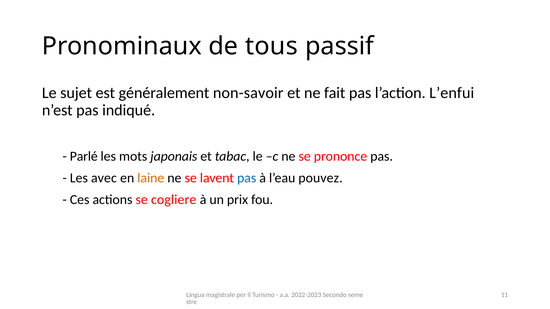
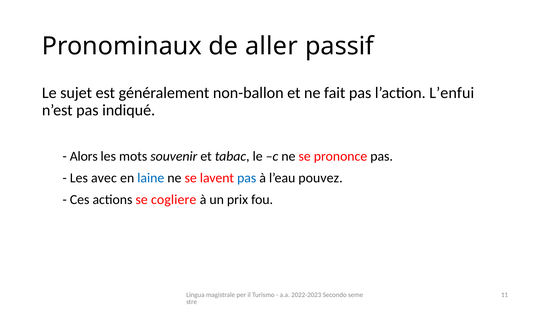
tous: tous -> aller
non-savoir: non-savoir -> non-ballon
Parlé: Parlé -> Alors
japonais: japonais -> souvenir
laine colour: orange -> blue
